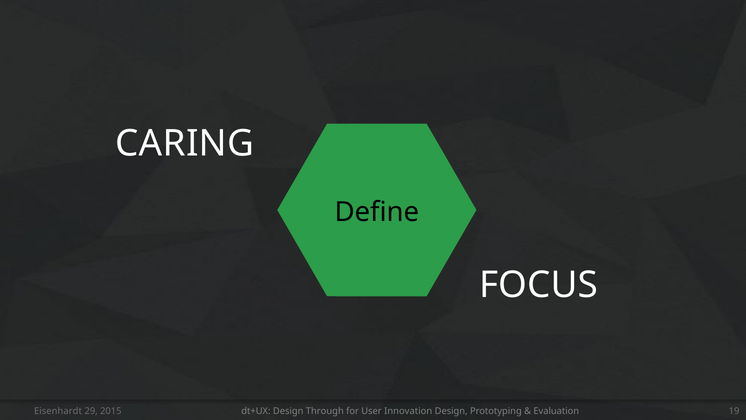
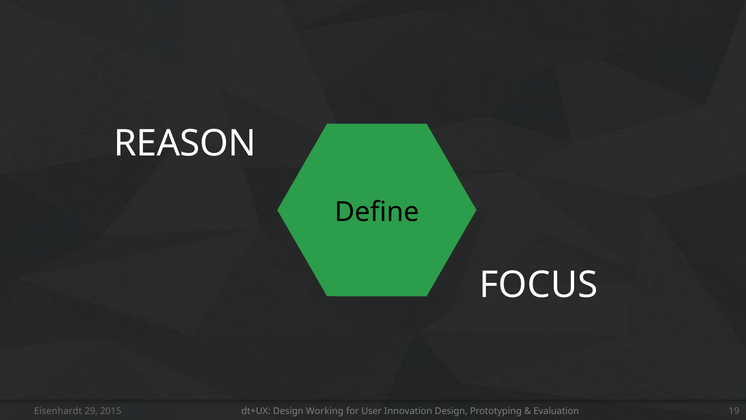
CARING: CARING -> REASON
Through: Through -> Working
